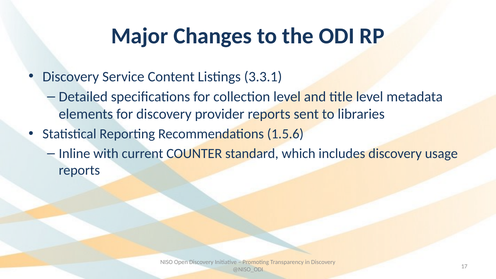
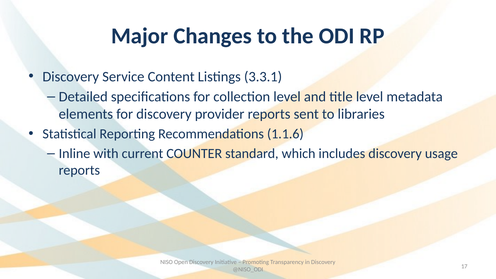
1.5.6: 1.5.6 -> 1.1.6
